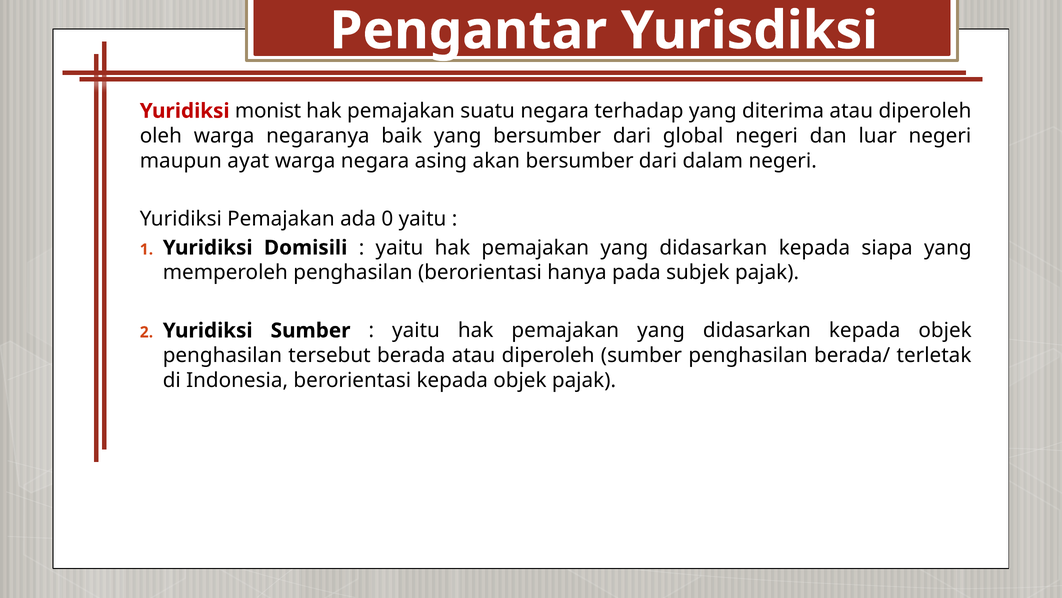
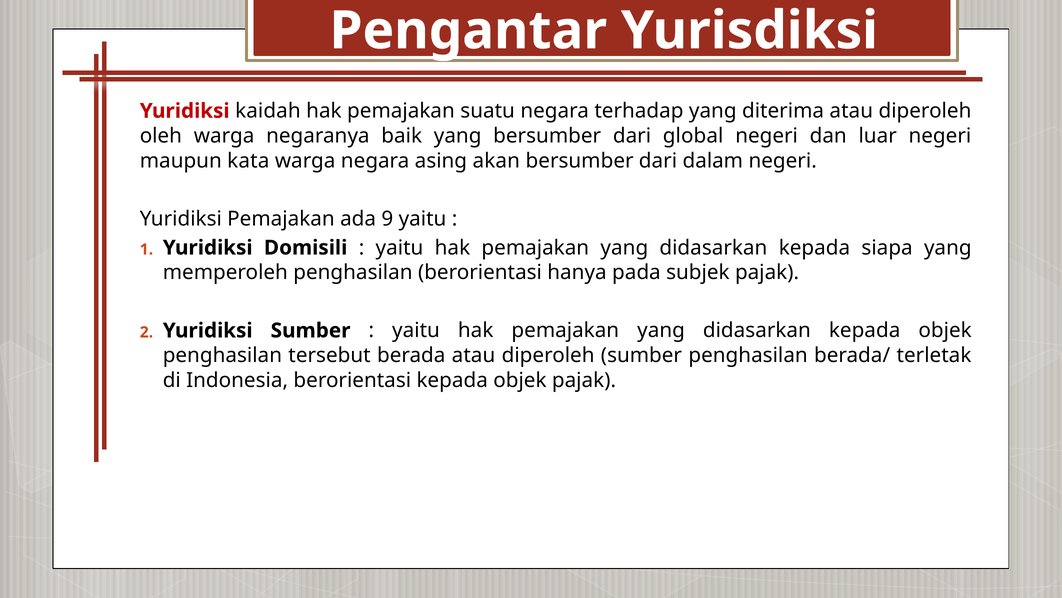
monist: monist -> kaidah
ayat: ayat -> kata
0: 0 -> 9
